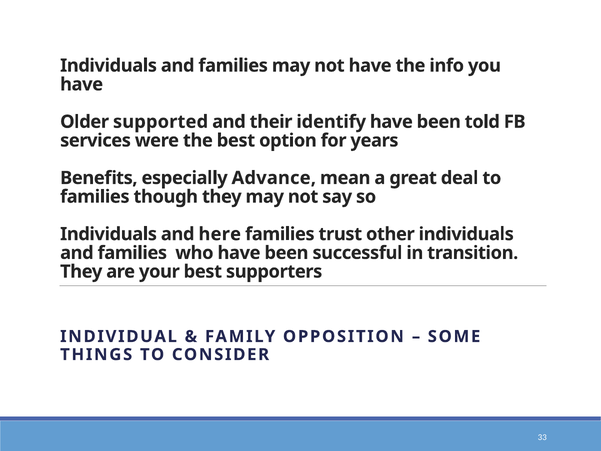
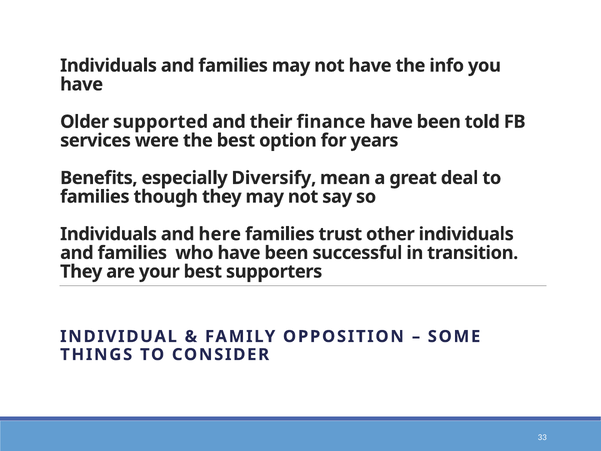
identify: identify -> finance
Advance: Advance -> Diversify
